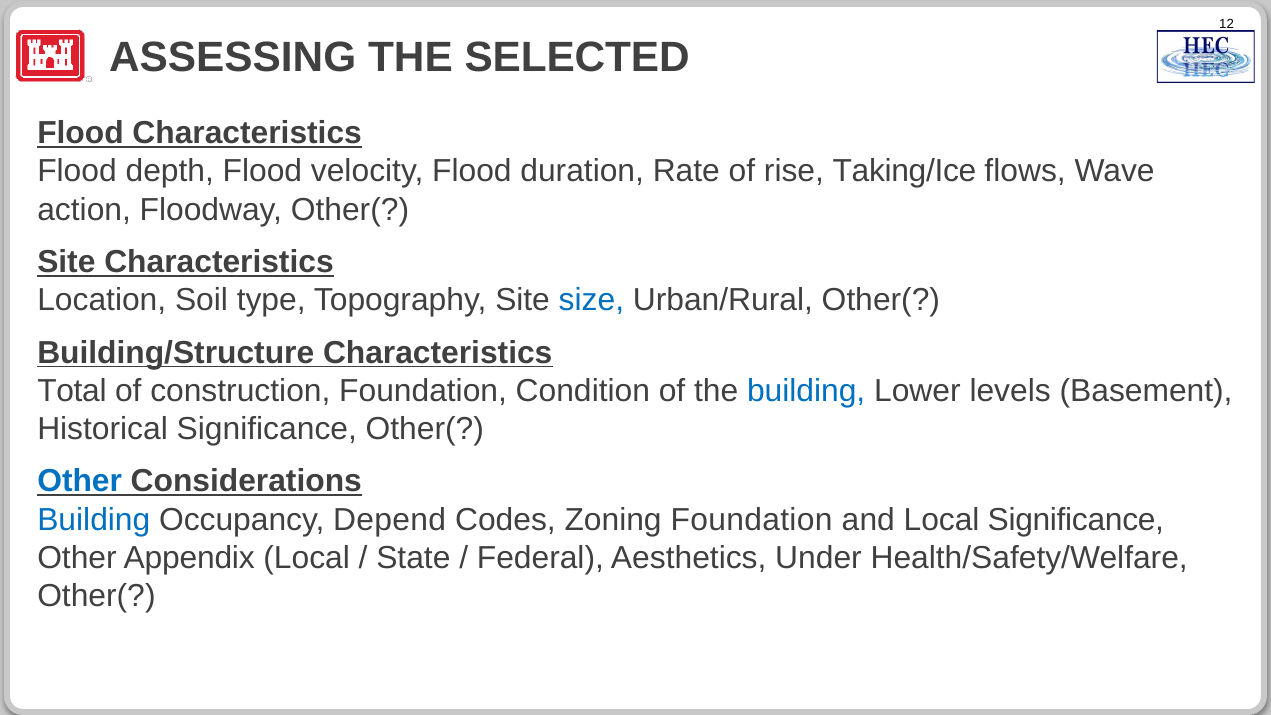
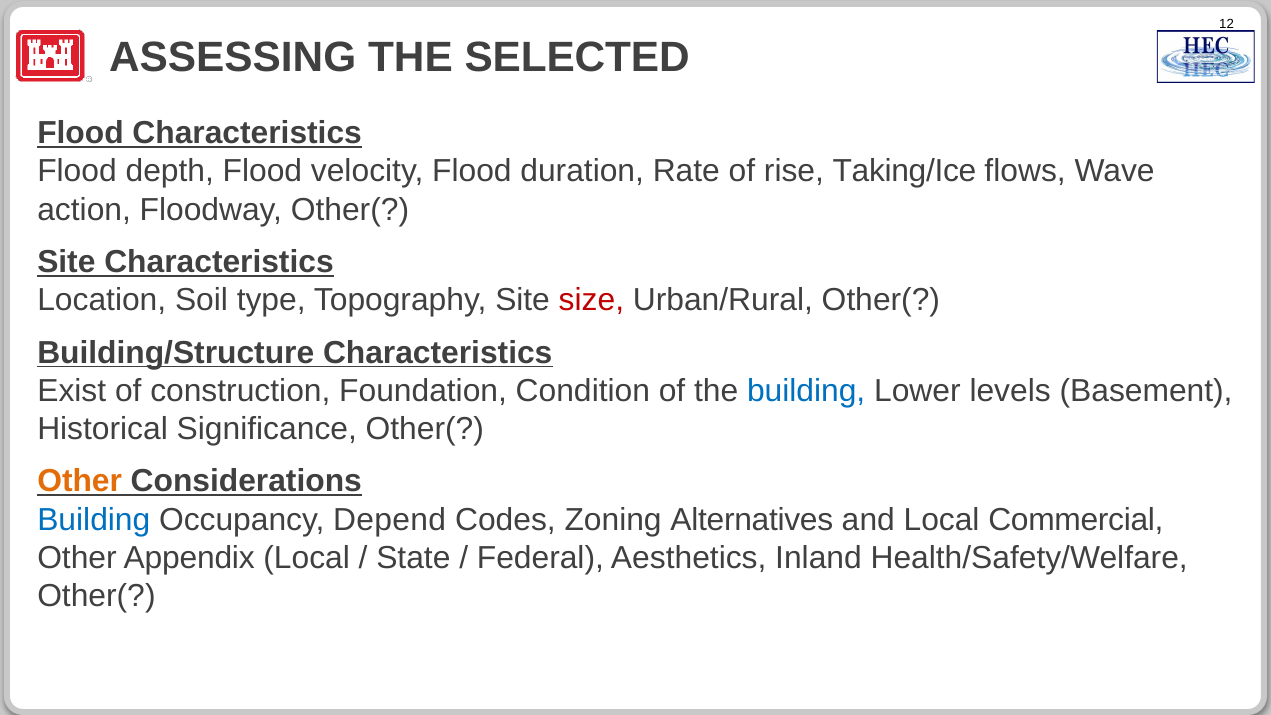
size colour: blue -> red
Total: Total -> Exist
Other at (80, 481) colour: blue -> orange
Zoning Foundation: Foundation -> Alternatives
Local Significance: Significance -> Commercial
Under: Under -> Inland
